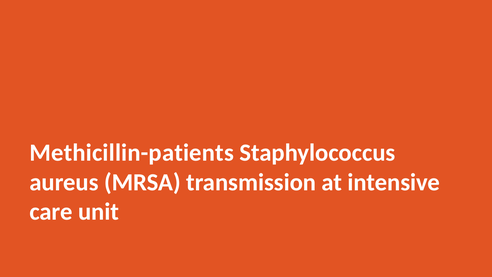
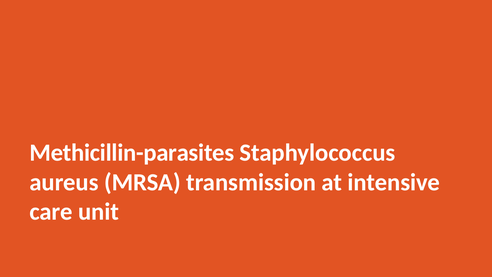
Methicillin-patients: Methicillin-patients -> Methicillin-parasites
